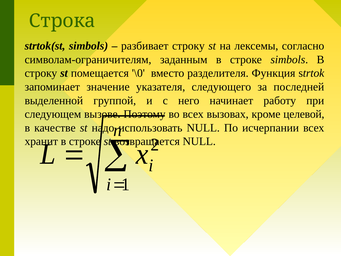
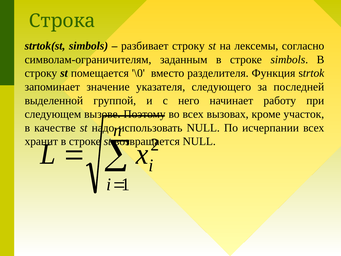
целевой: целевой -> участок
